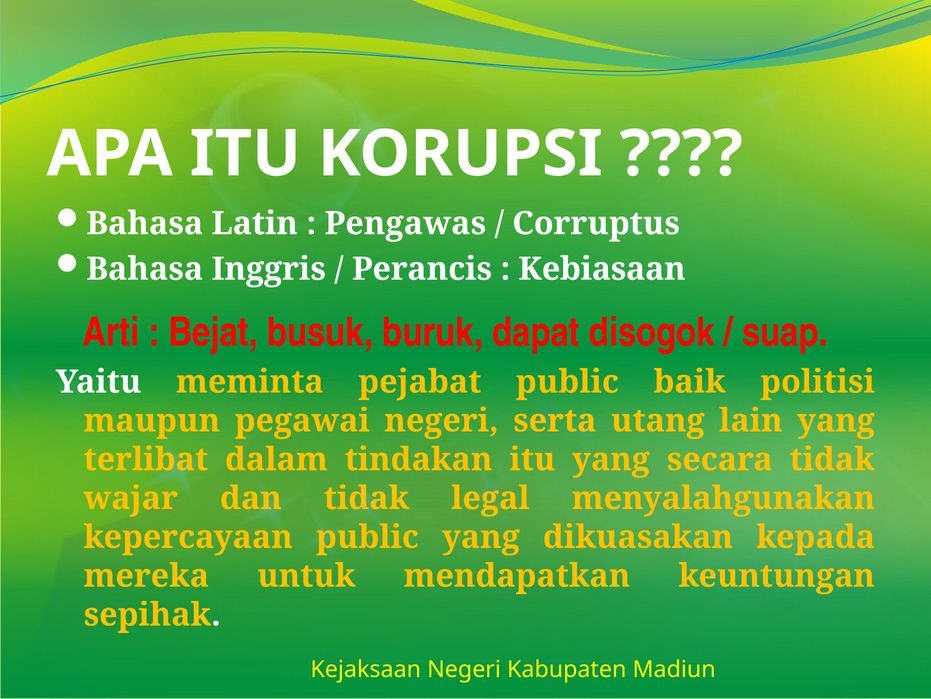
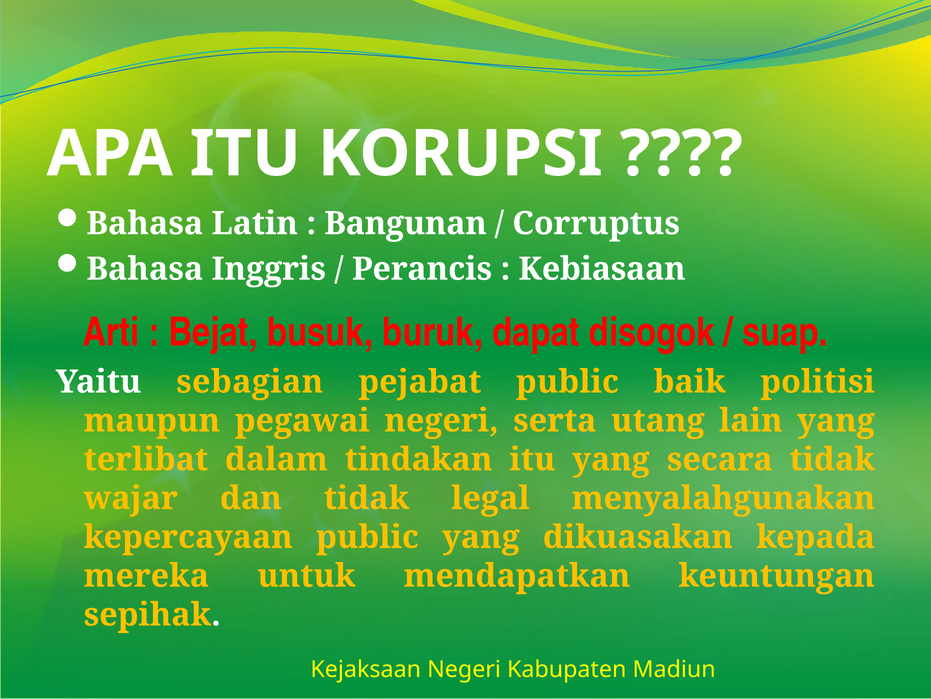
Pengawas: Pengawas -> Bangunan
meminta: meminta -> sebagian
